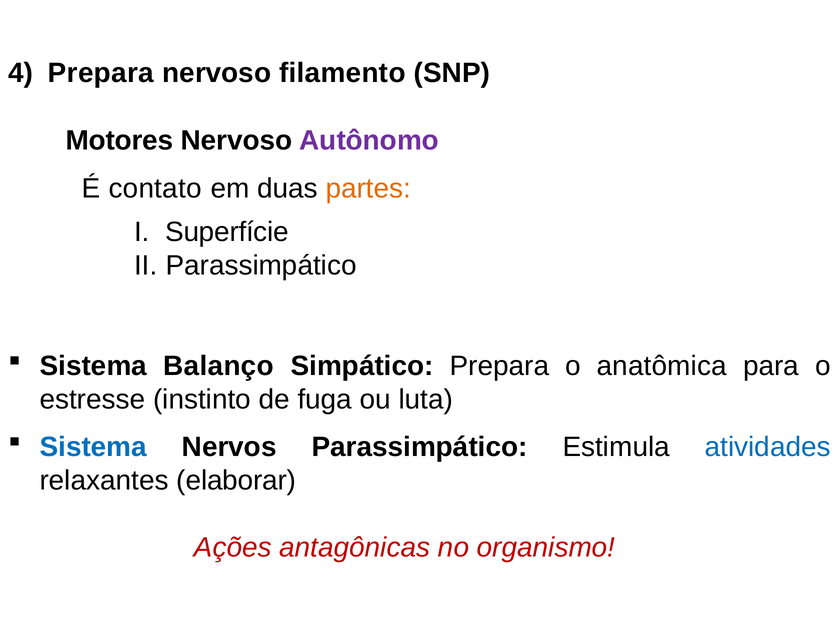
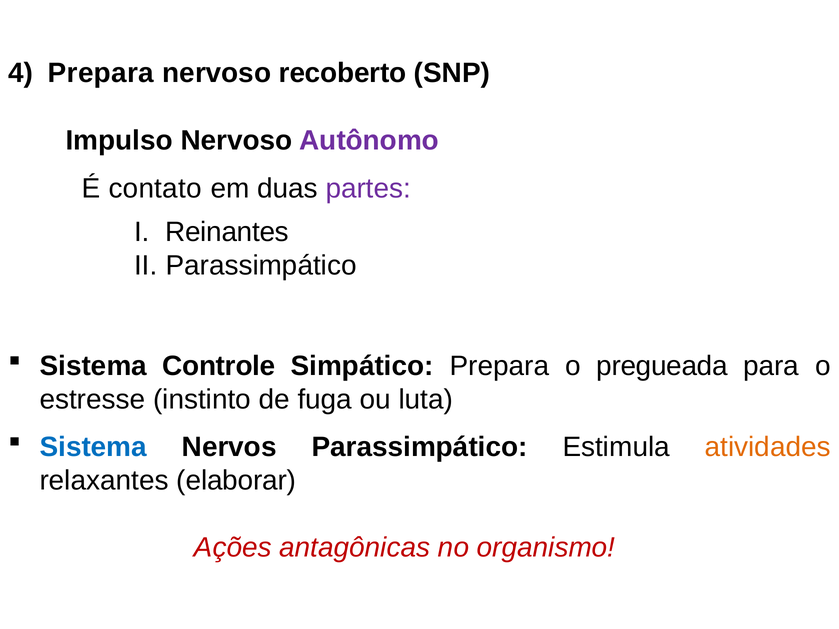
filamento: filamento -> recoberto
Motores: Motores -> Impulso
partes colour: orange -> purple
Superfície: Superfície -> Reinantes
Balanço: Balanço -> Controle
anatômica: anatômica -> pregueada
atividades colour: blue -> orange
